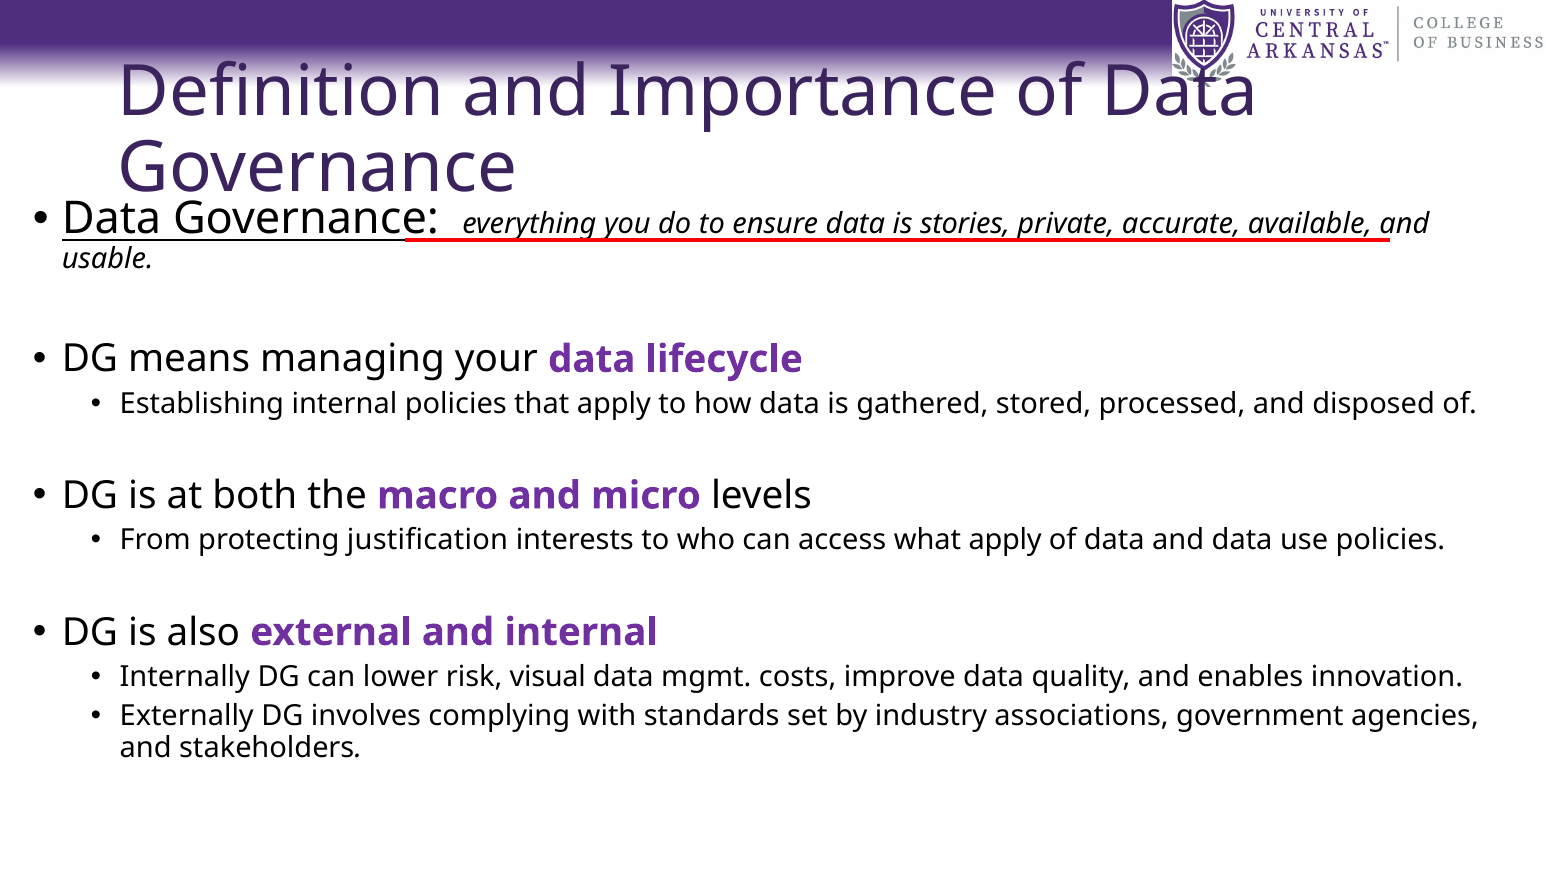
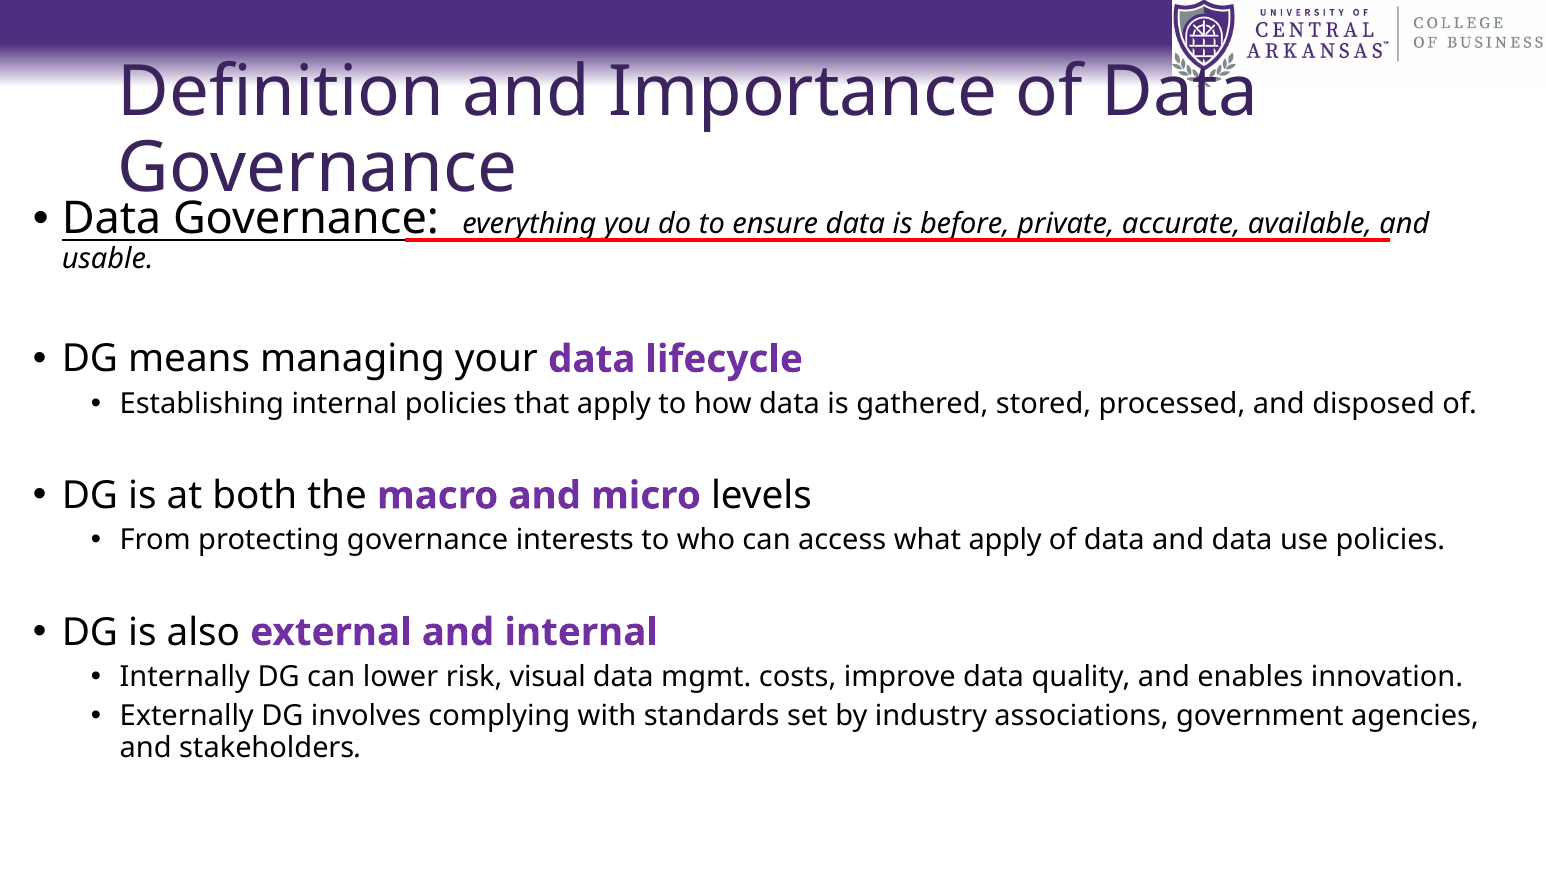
stories: stories -> before
protecting justification: justification -> governance
